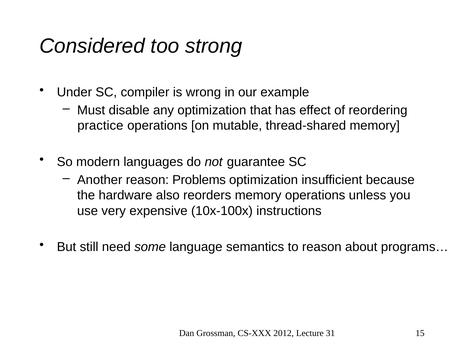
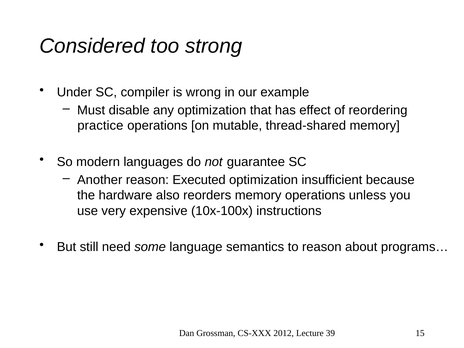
Problems: Problems -> Executed
31: 31 -> 39
